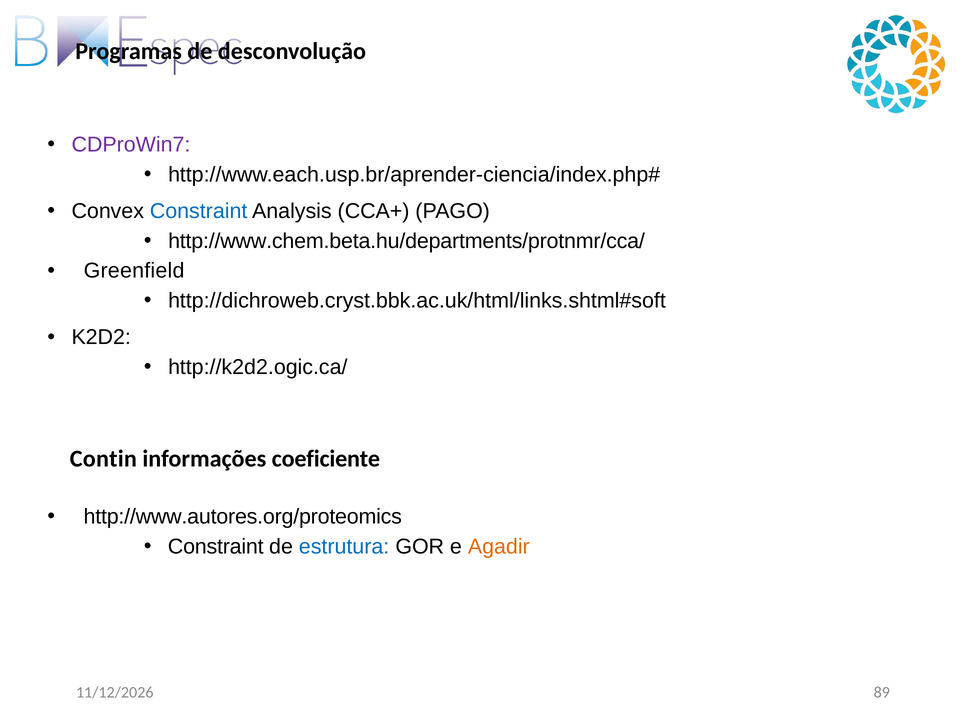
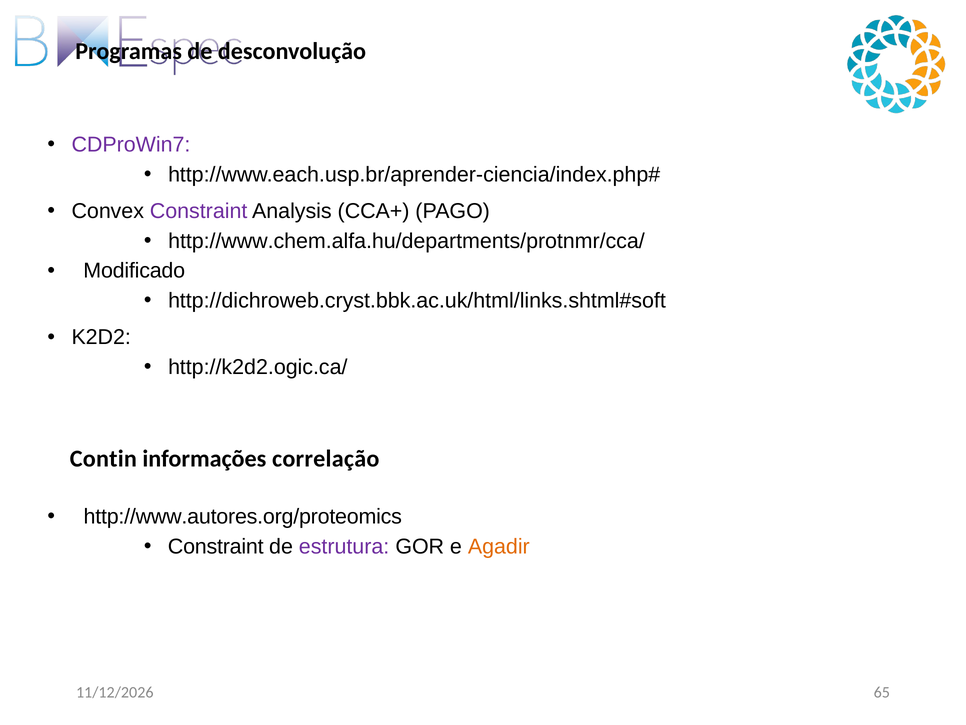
Constraint at (199, 211) colour: blue -> purple
http://www.chem.beta.hu/departments/protnmr/cca/: http://www.chem.beta.hu/departments/protnmr/cca/ -> http://www.chem.alfa.hu/departments/protnmr/cca/
Greenfield: Greenfield -> Modificado
coeficiente: coeficiente -> correlação
estrutura colour: blue -> purple
89: 89 -> 65
